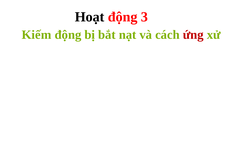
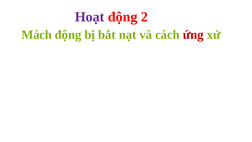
Hoạt colour: black -> purple
3: 3 -> 2
Kiếm: Kiếm -> Mách
